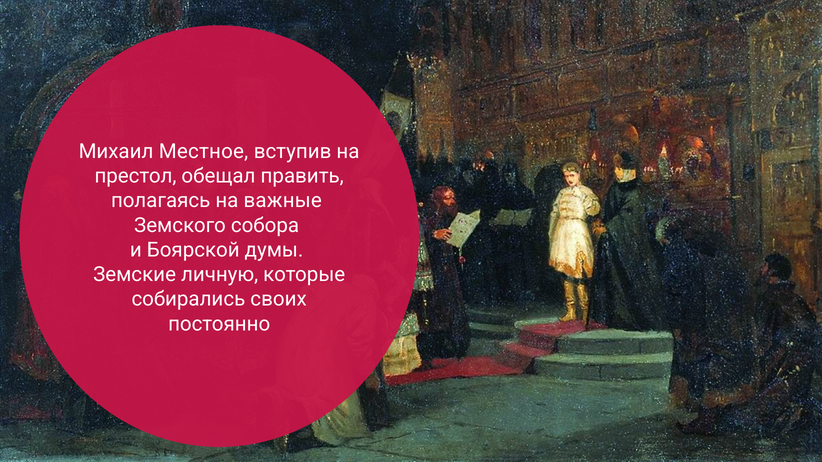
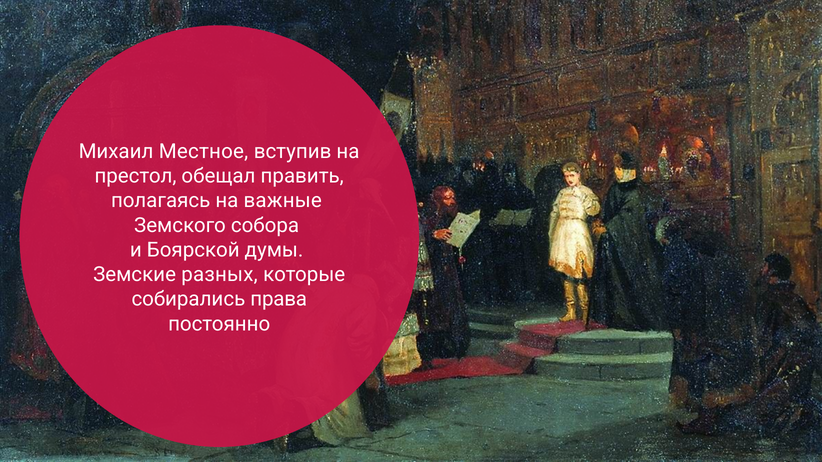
личную: личную -> разных
своих: своих -> права
